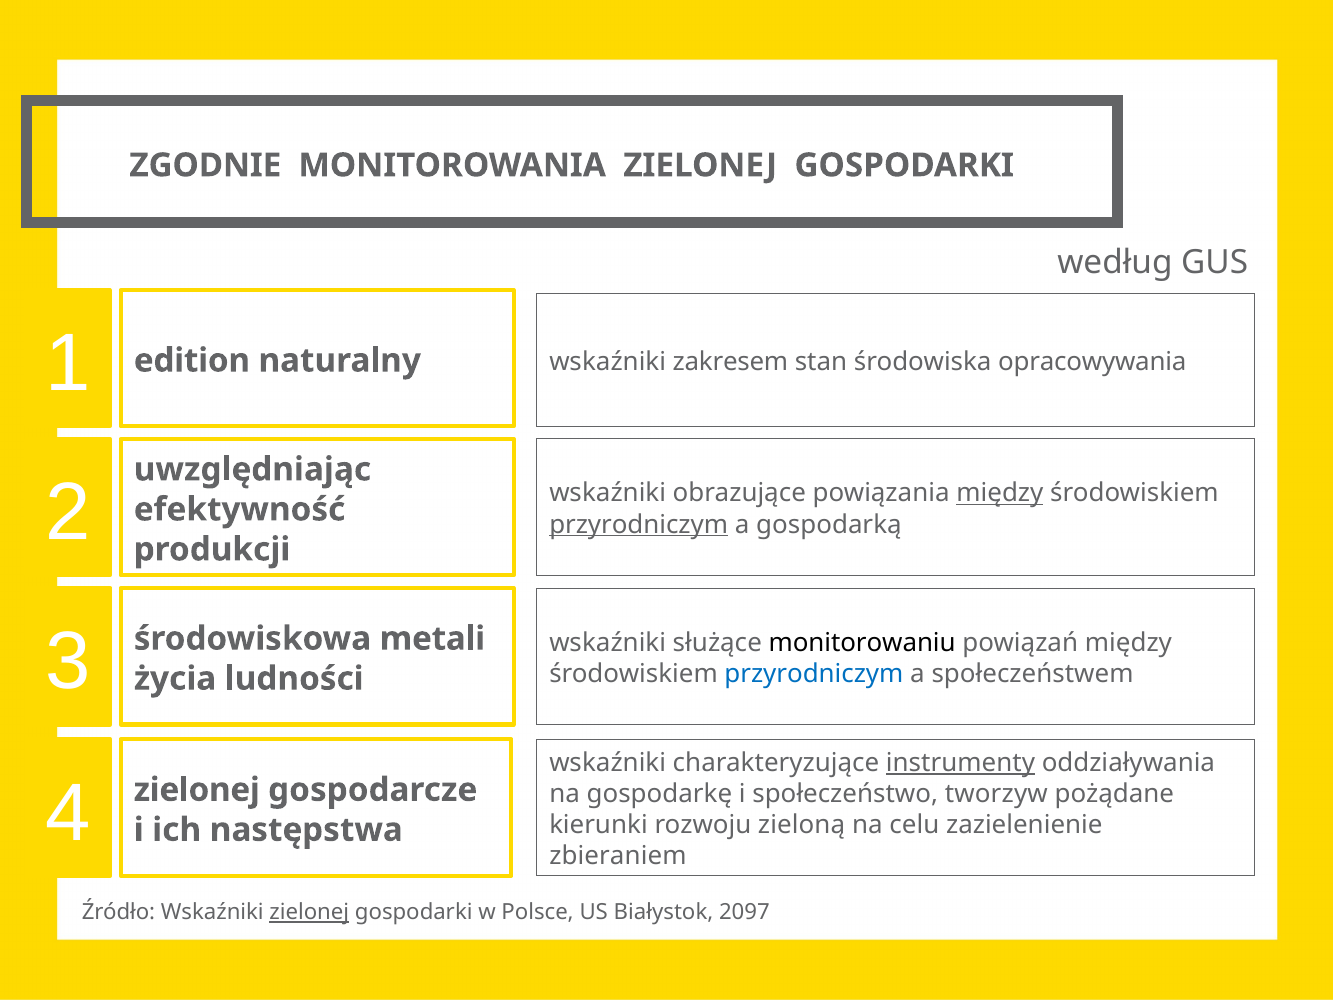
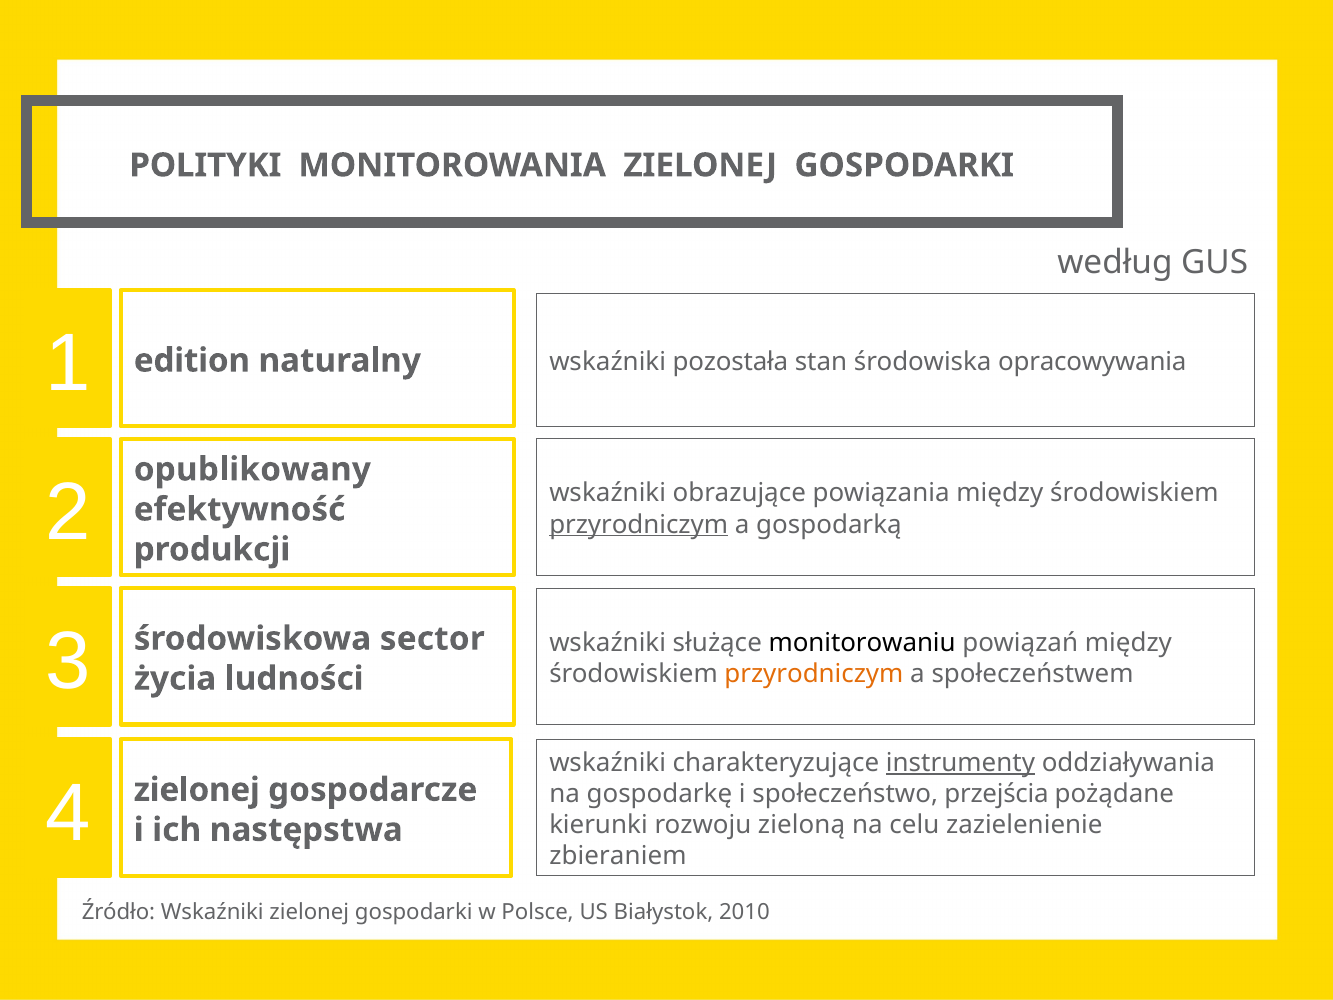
ZGODNIE: ZGODNIE -> POLITYKI
zakresem: zakresem -> pozostała
uwzględniając: uwzględniając -> opublikowany
między at (1000, 493) underline: present -> none
metali: metali -> sector
przyrodniczym at (814, 674) colour: blue -> orange
tworzyw: tworzyw -> przejścia
zielonej at (309, 912) underline: present -> none
2097: 2097 -> 2010
